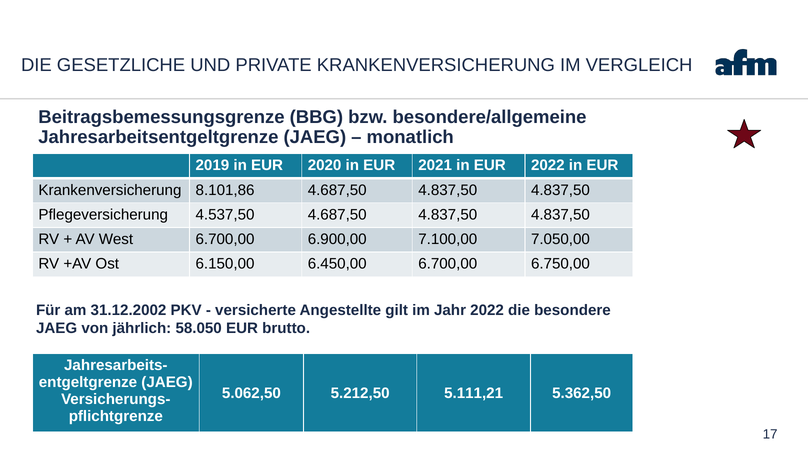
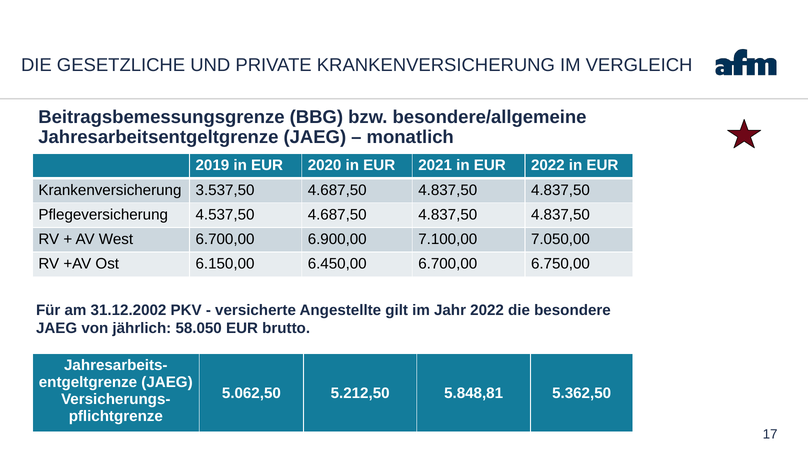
8.101,86: 8.101,86 -> 3.537,50
5.111,21: 5.111,21 -> 5.848,81
